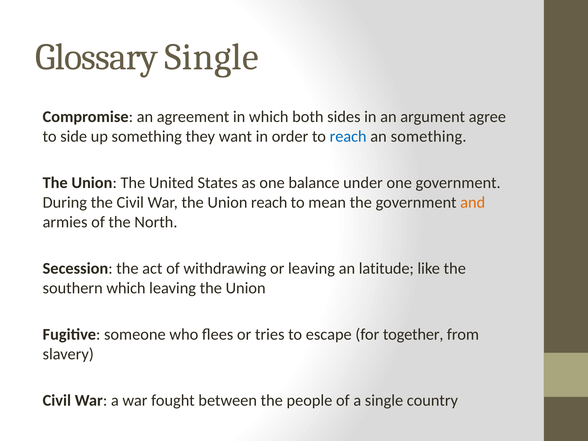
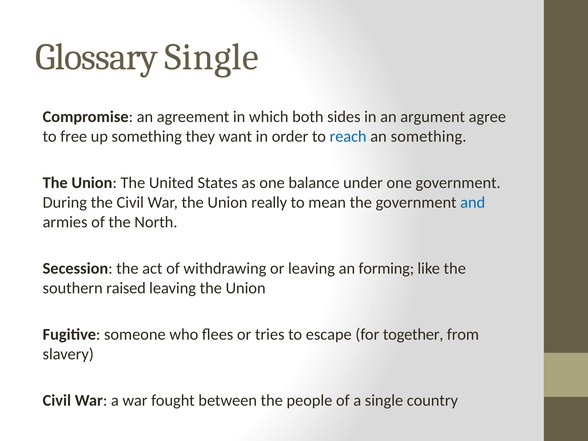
side: side -> free
Union reach: reach -> really
and colour: orange -> blue
latitude: latitude -> forming
southern which: which -> raised
